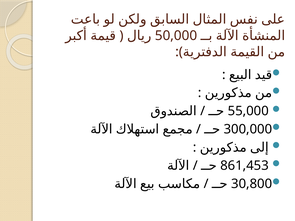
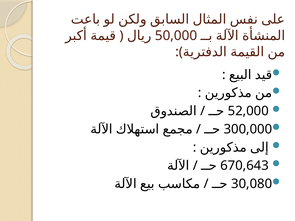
55,000: 55,000 -> 52,000
861,453: 861,453 -> 670,643
30,800: 30,800 -> 30,080
